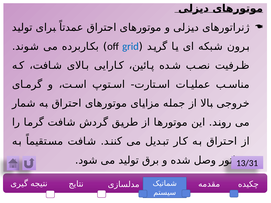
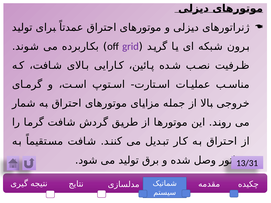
grid colour: blue -> purple
